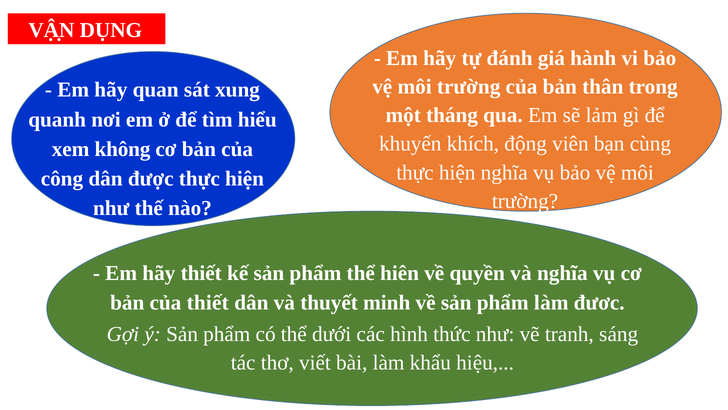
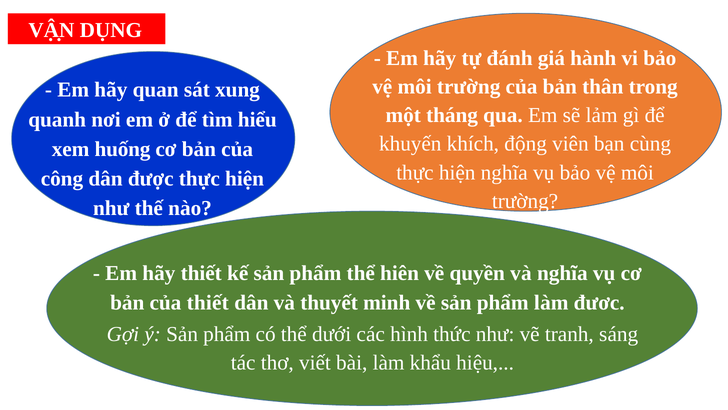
không: không -> huống
